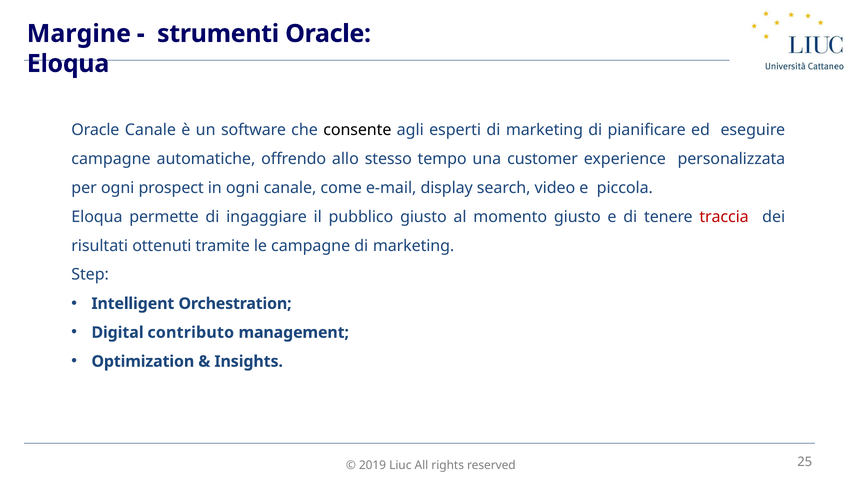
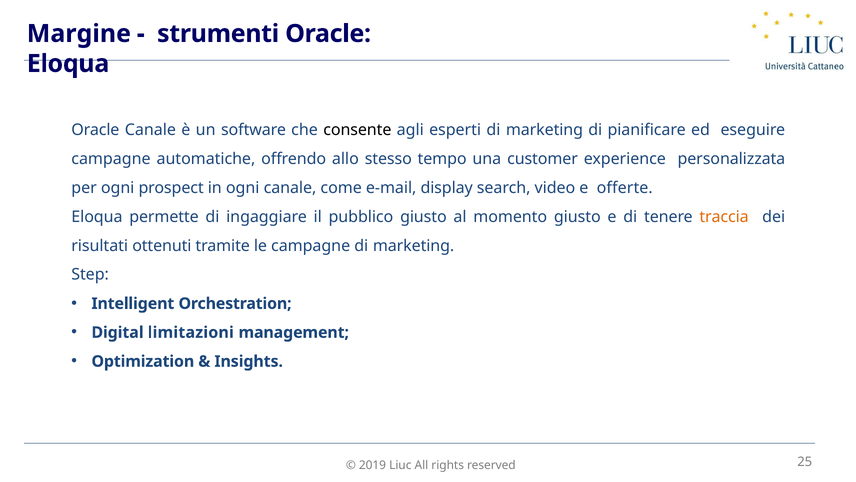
piccola: piccola -> offerte
traccia colour: red -> orange
contributo: contributo -> limitazioni
